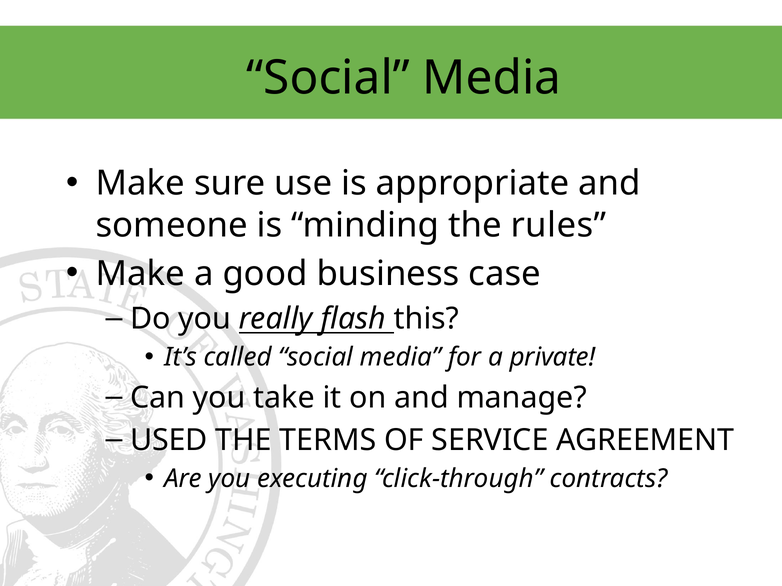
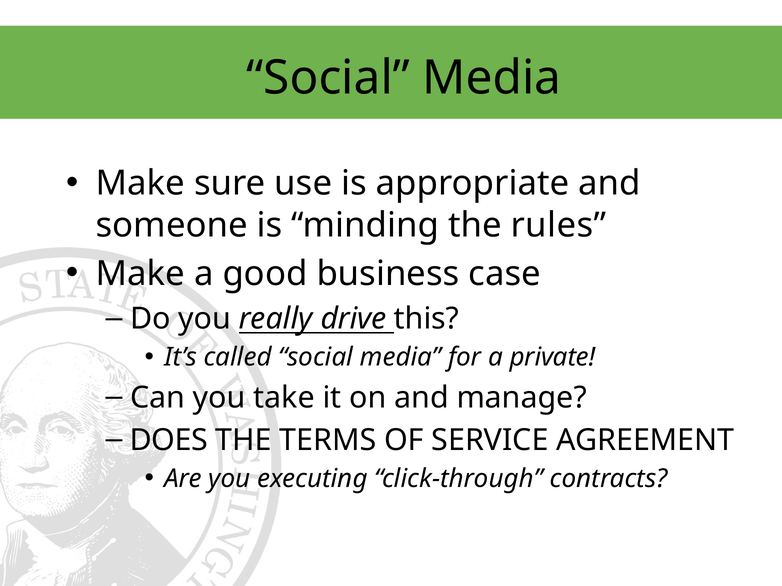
flash: flash -> drive
USED: USED -> DOES
